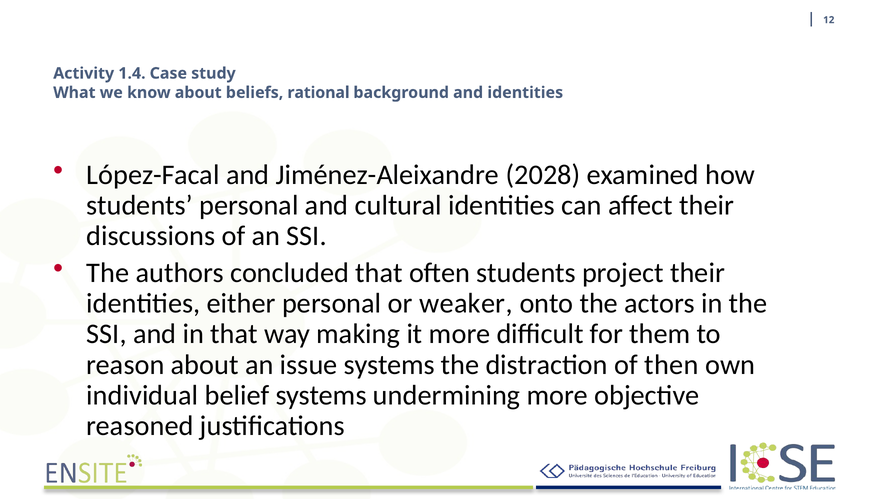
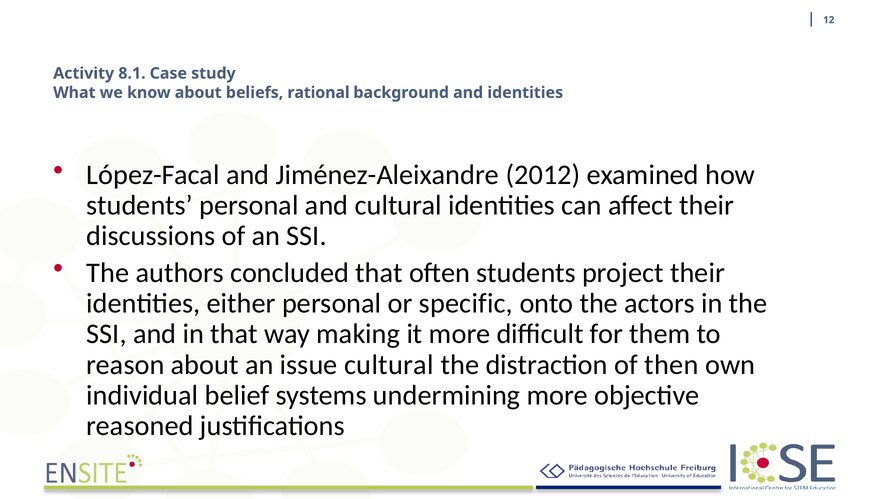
1.4: 1.4 -> 8.1
2028: 2028 -> 2012
weaker: weaker -> specific
issue systems: systems -> cultural
